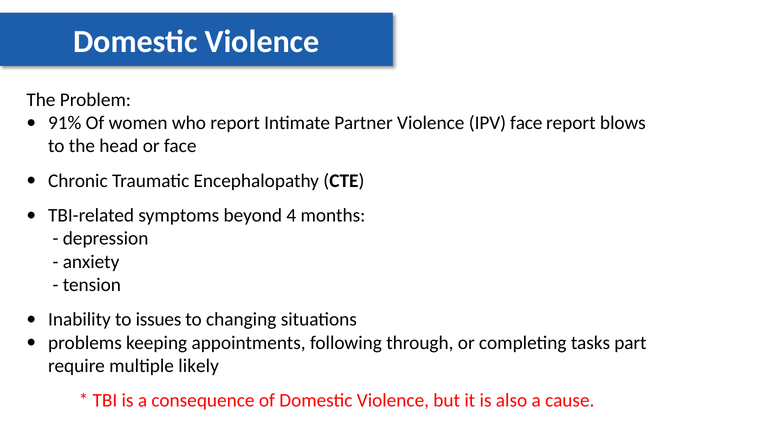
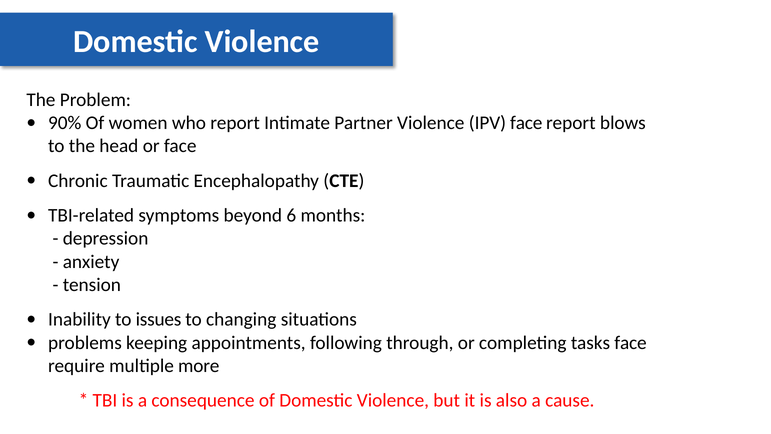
91%: 91% -> 90%
4: 4 -> 6
tasks part: part -> face
likely: likely -> more
